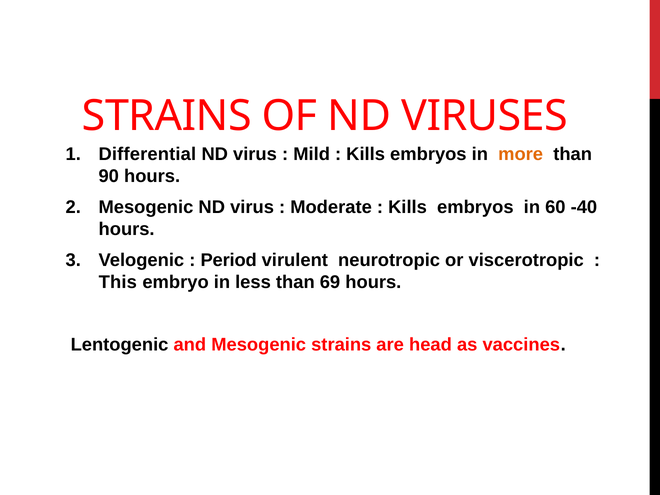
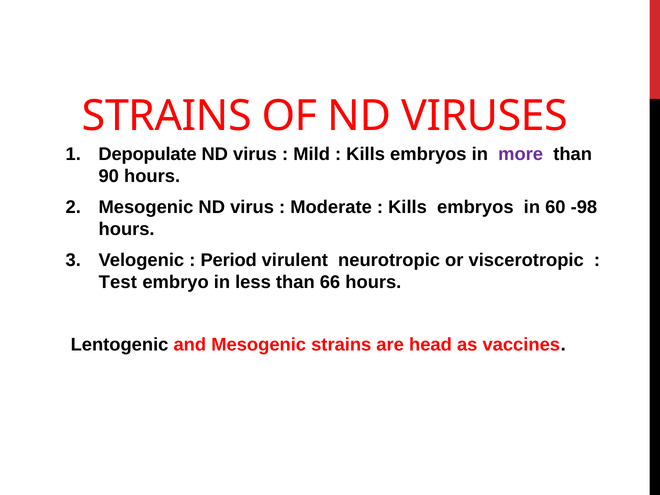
Differential: Differential -> Depopulate
more colour: orange -> purple
-40: -40 -> -98
This: This -> Test
69: 69 -> 66
